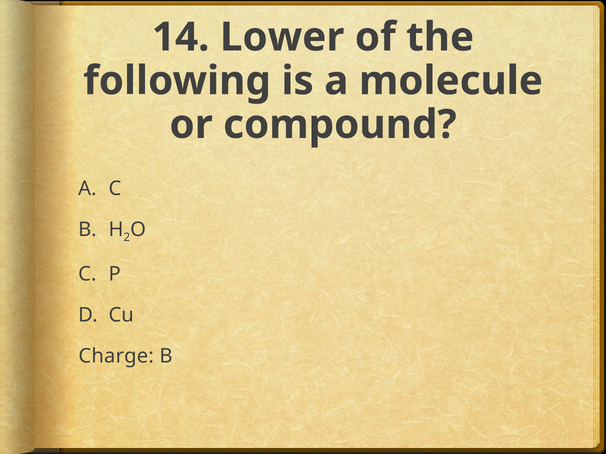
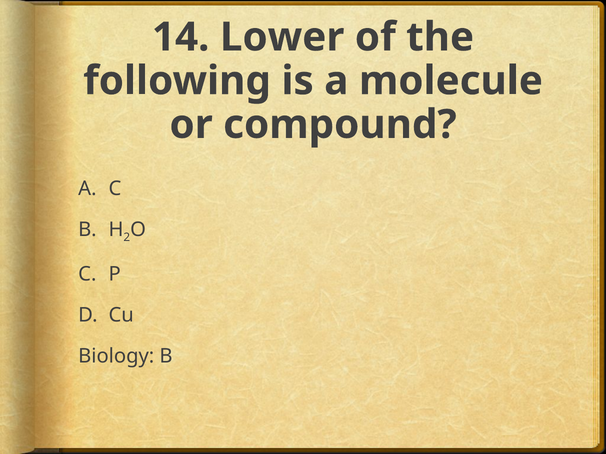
Charge: Charge -> Biology
